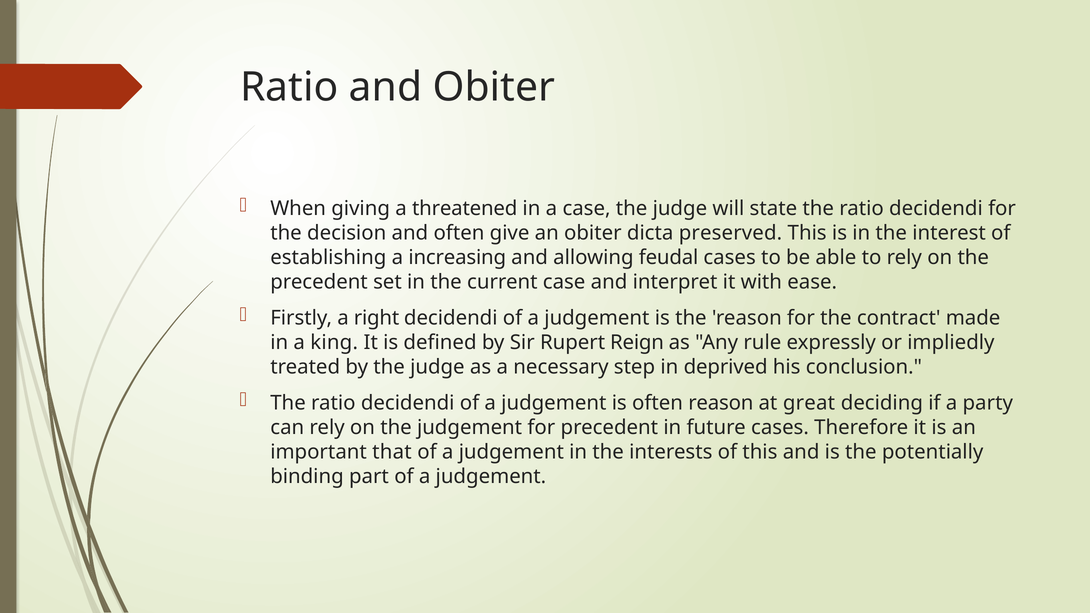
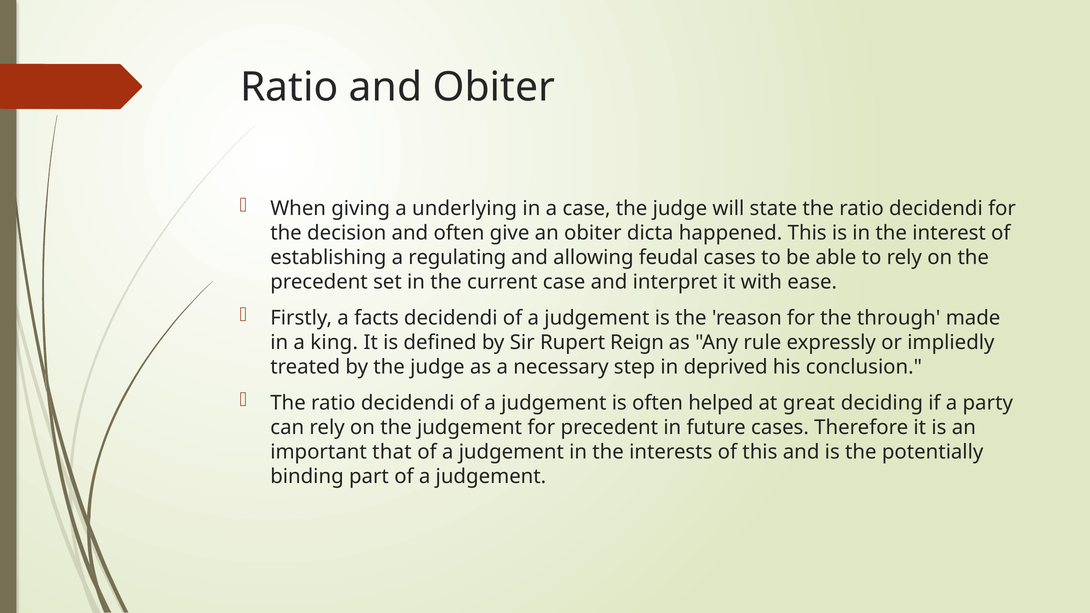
threatened: threatened -> underlying
preserved: preserved -> happened
increasing: increasing -> regulating
right: right -> facts
contract: contract -> through
often reason: reason -> helped
